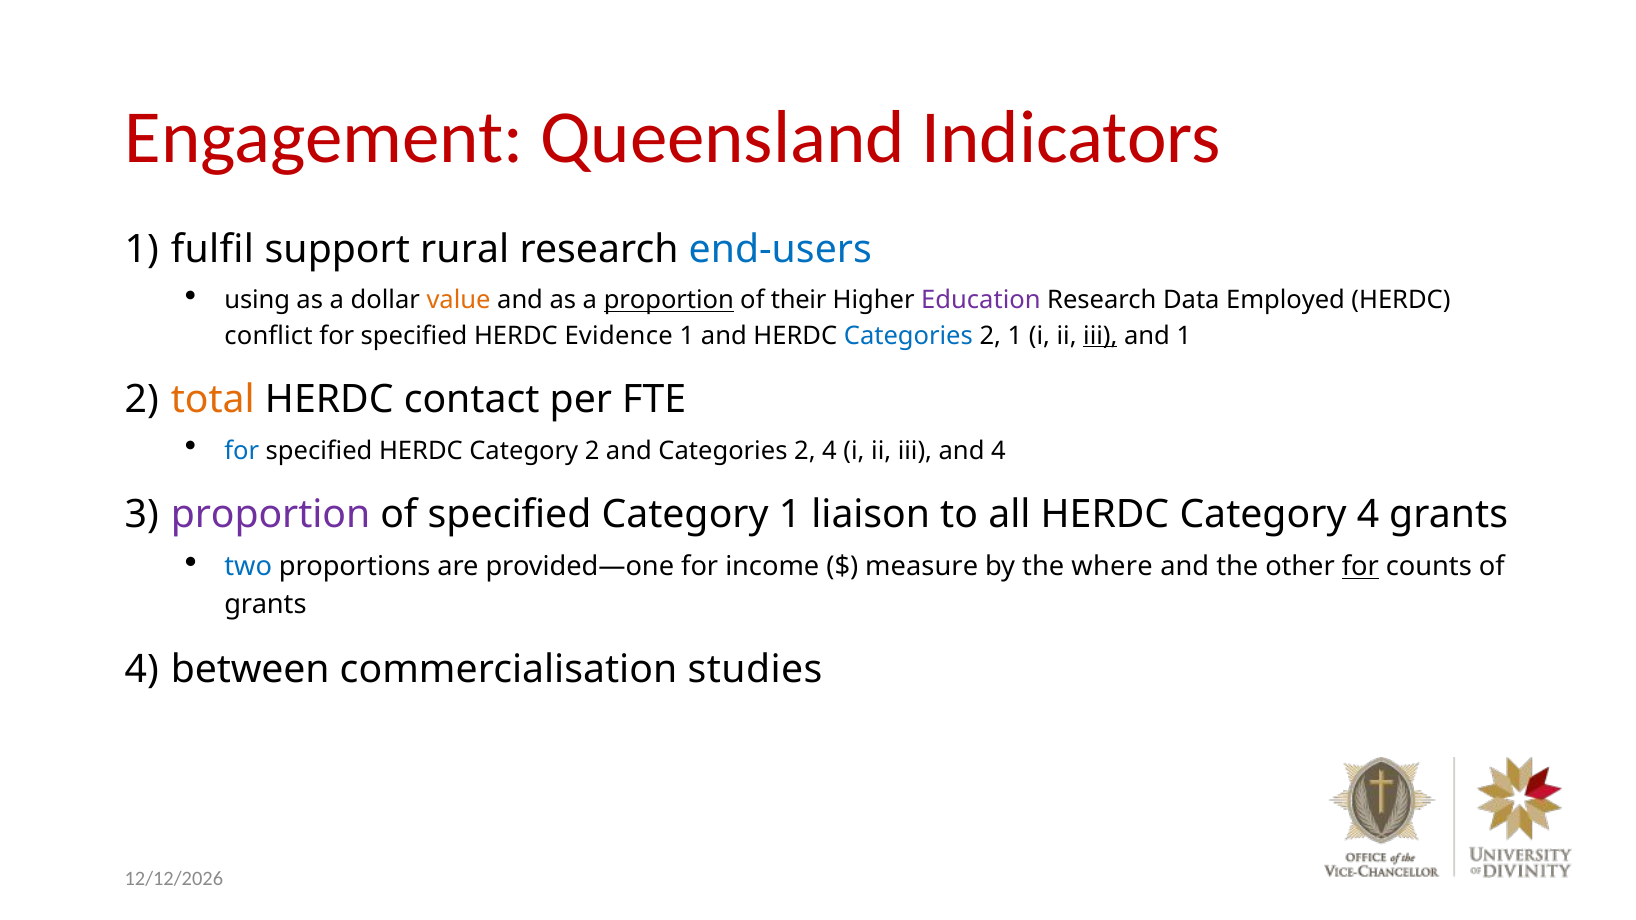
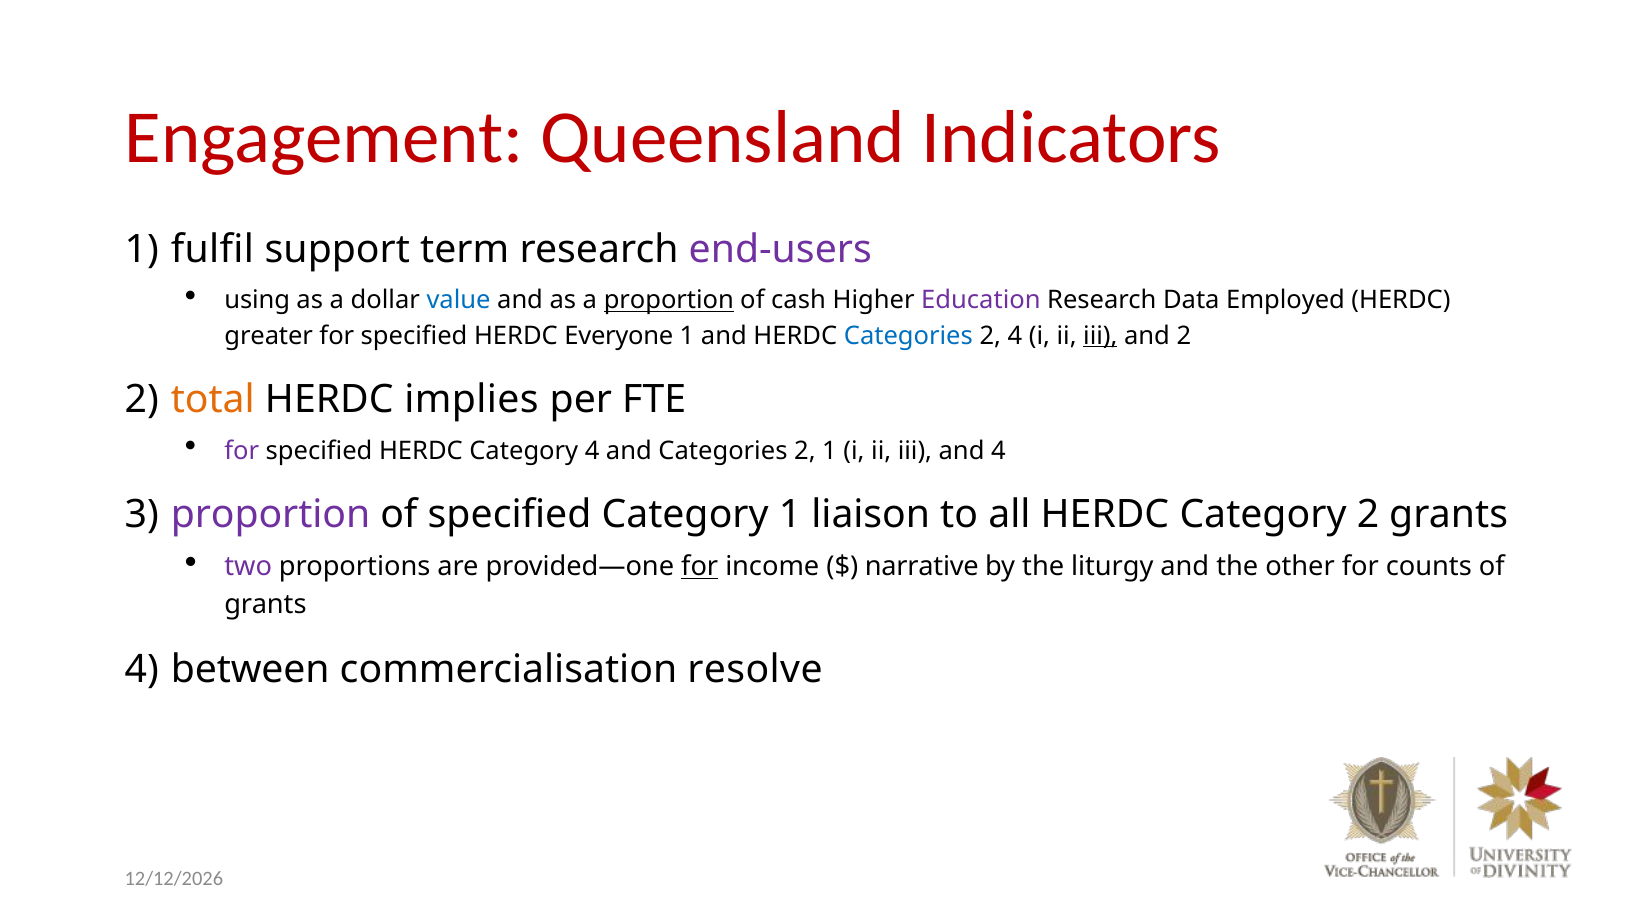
rural: rural -> term
end-users colour: blue -> purple
value colour: orange -> blue
their: their -> cash
conflict: conflict -> greater
Evidence: Evidence -> Everyone
2 1: 1 -> 4
and 1: 1 -> 2
contact: contact -> implies
for at (242, 451) colour: blue -> purple
Category 2: 2 -> 4
2 4: 4 -> 1
Category 4: 4 -> 2
two colour: blue -> purple
for at (700, 567) underline: none -> present
measure: measure -> narrative
where: where -> liturgy
for at (1360, 567) underline: present -> none
studies: studies -> resolve
